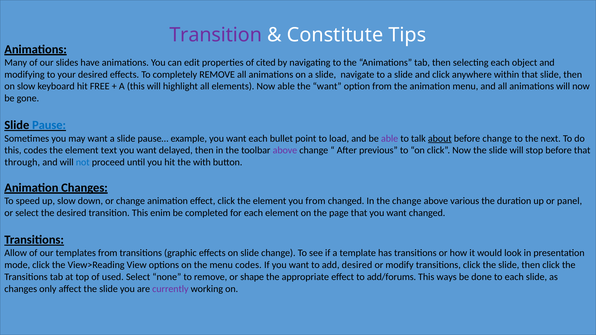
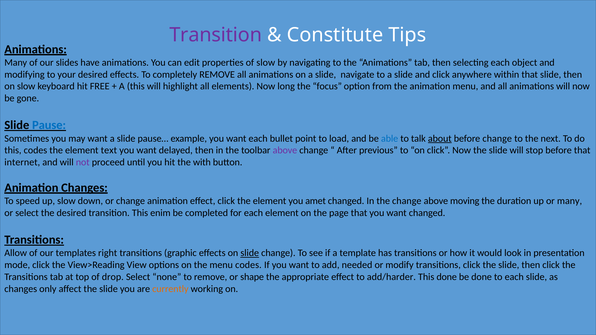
of cited: cited -> slow
Now able: able -> long
the want: want -> focus
able at (390, 139) colour: purple -> blue
through: through -> internet
not colour: blue -> purple
you from: from -> amet
various: various -> moving
or panel: panel -> many
templates from: from -> right
slide at (250, 253) underline: none -> present
add desired: desired -> needed
used: used -> drop
add/forums: add/forums -> add/harder
This ways: ways -> done
currently colour: purple -> orange
